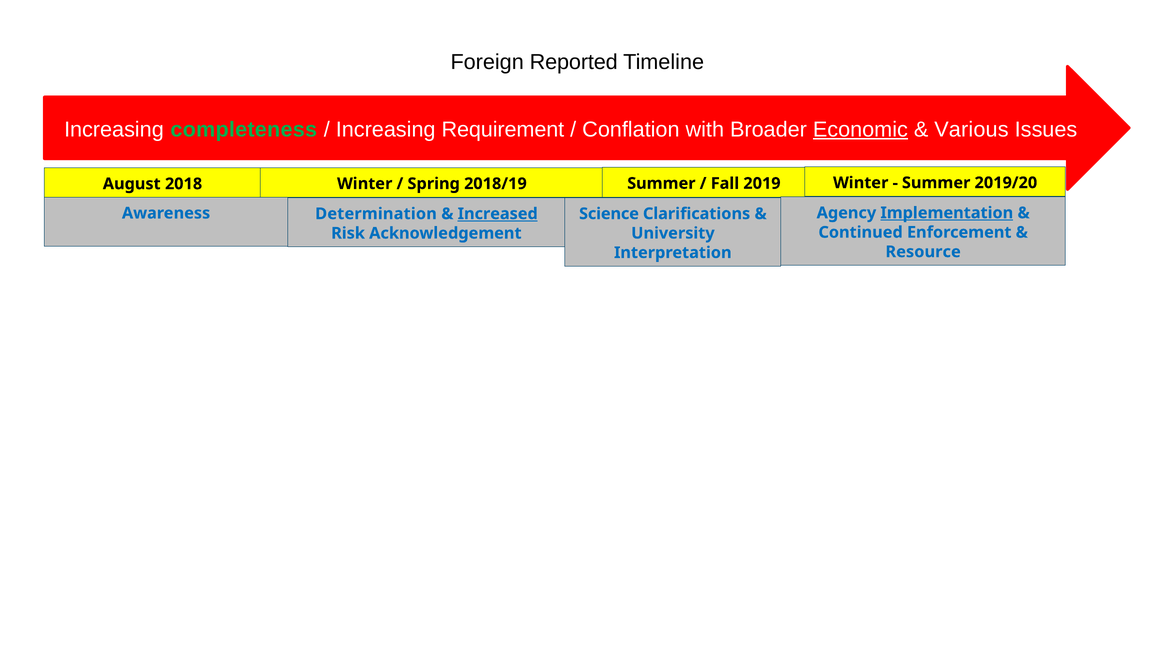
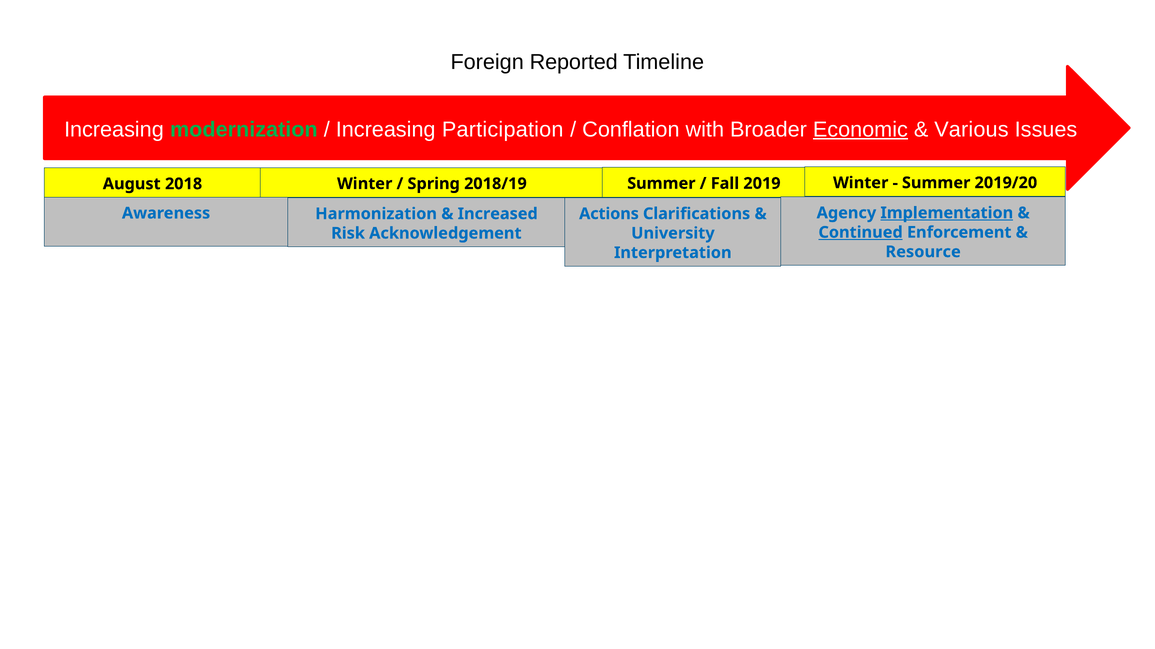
completeness: completeness -> modernization
Requirement: Requirement -> Participation
Determination: Determination -> Harmonization
Increased underline: present -> none
Science: Science -> Actions
Continued underline: none -> present
